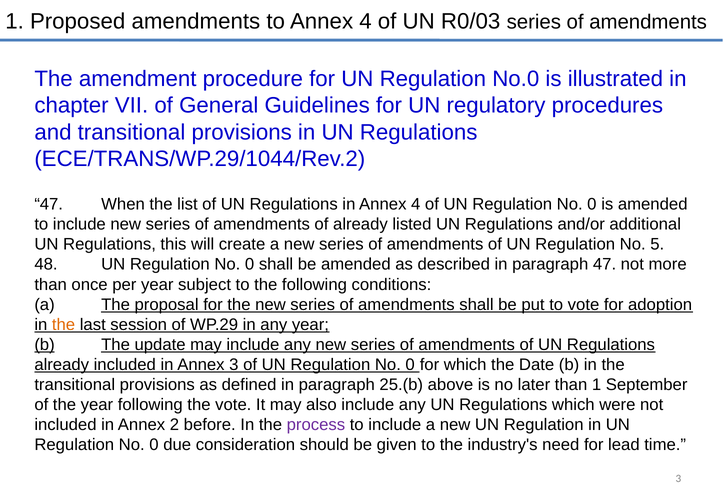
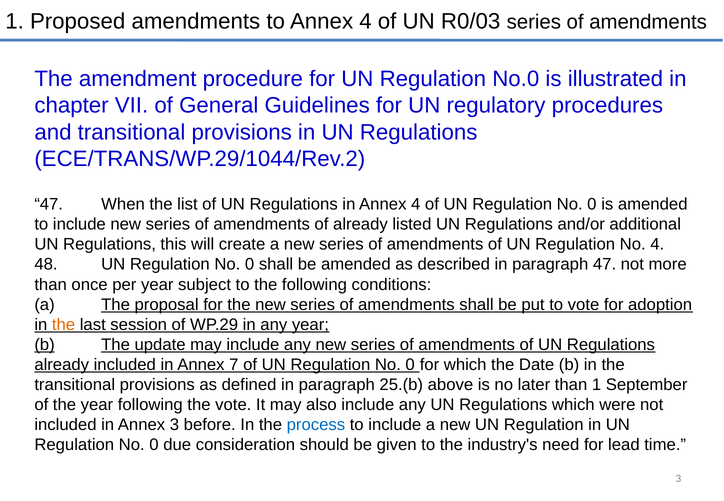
No 5: 5 -> 4
Annex 3: 3 -> 7
Annex 2: 2 -> 3
process colour: purple -> blue
